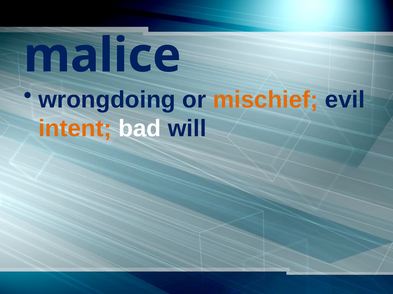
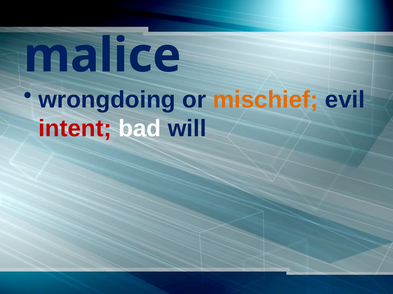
intent colour: orange -> red
